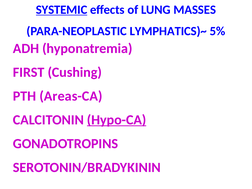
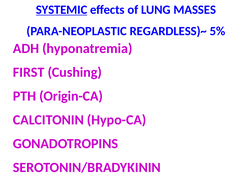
LYMPHATICS)~: LYMPHATICS)~ -> REGARDLESS)~
Areas-CA: Areas-CA -> Origin-CA
Hypo-CA underline: present -> none
